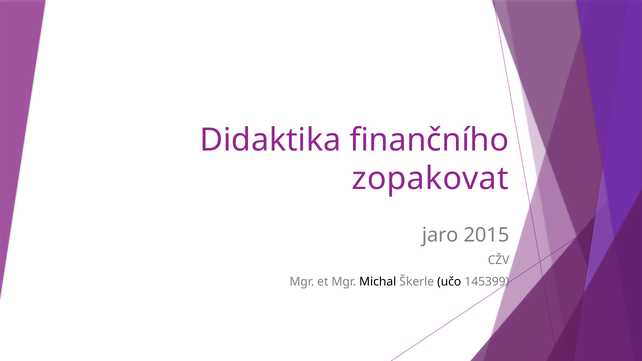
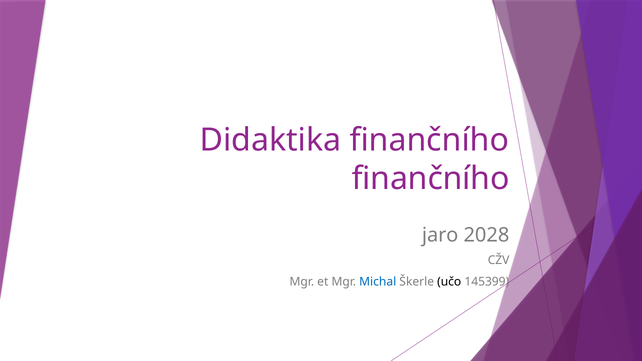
zopakovat at (430, 179): zopakovat -> finančního
2015: 2015 -> 2028
Michal colour: black -> blue
